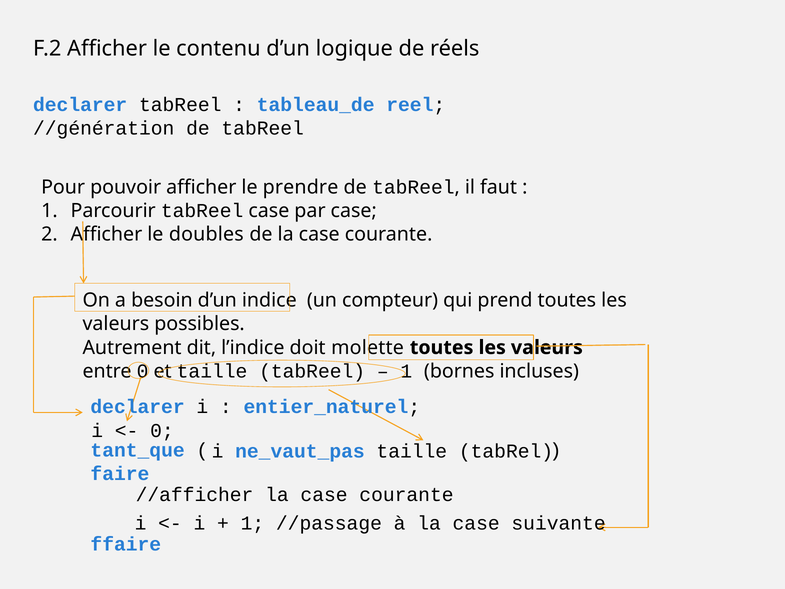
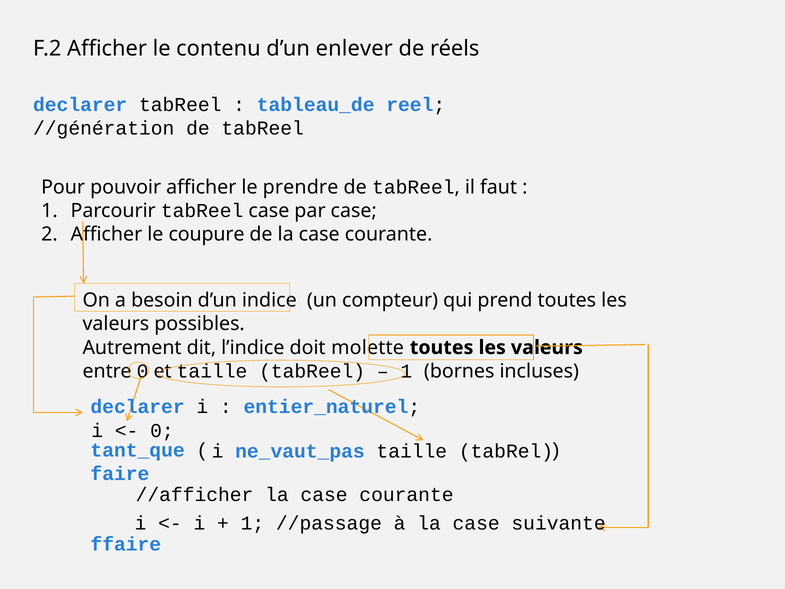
logique: logique -> enlever
doubles: doubles -> coupure
